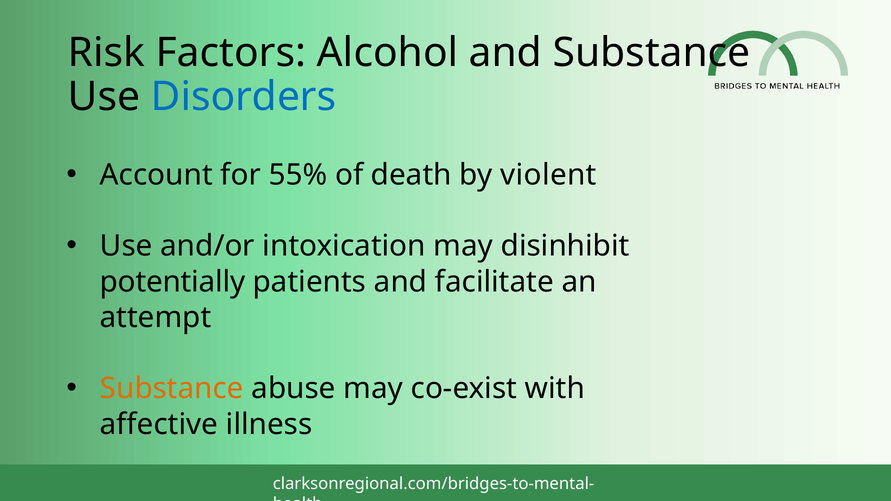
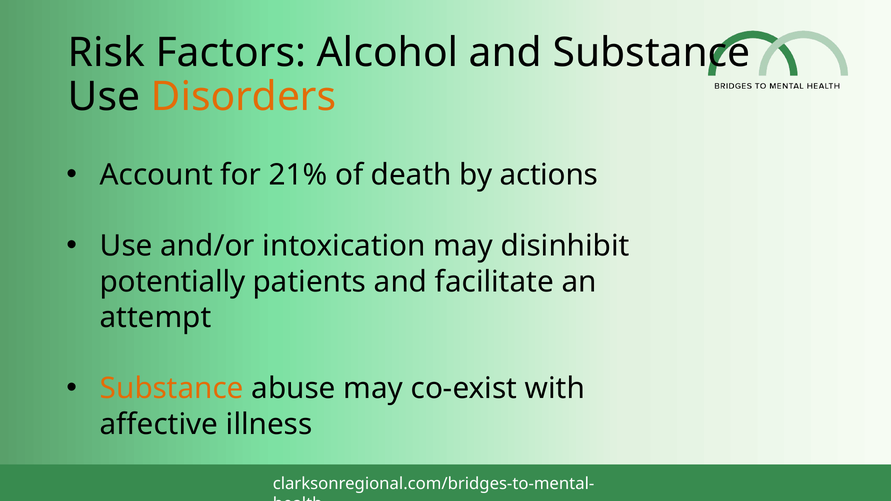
Disorders colour: blue -> orange
55%: 55% -> 21%
violent: violent -> actions
